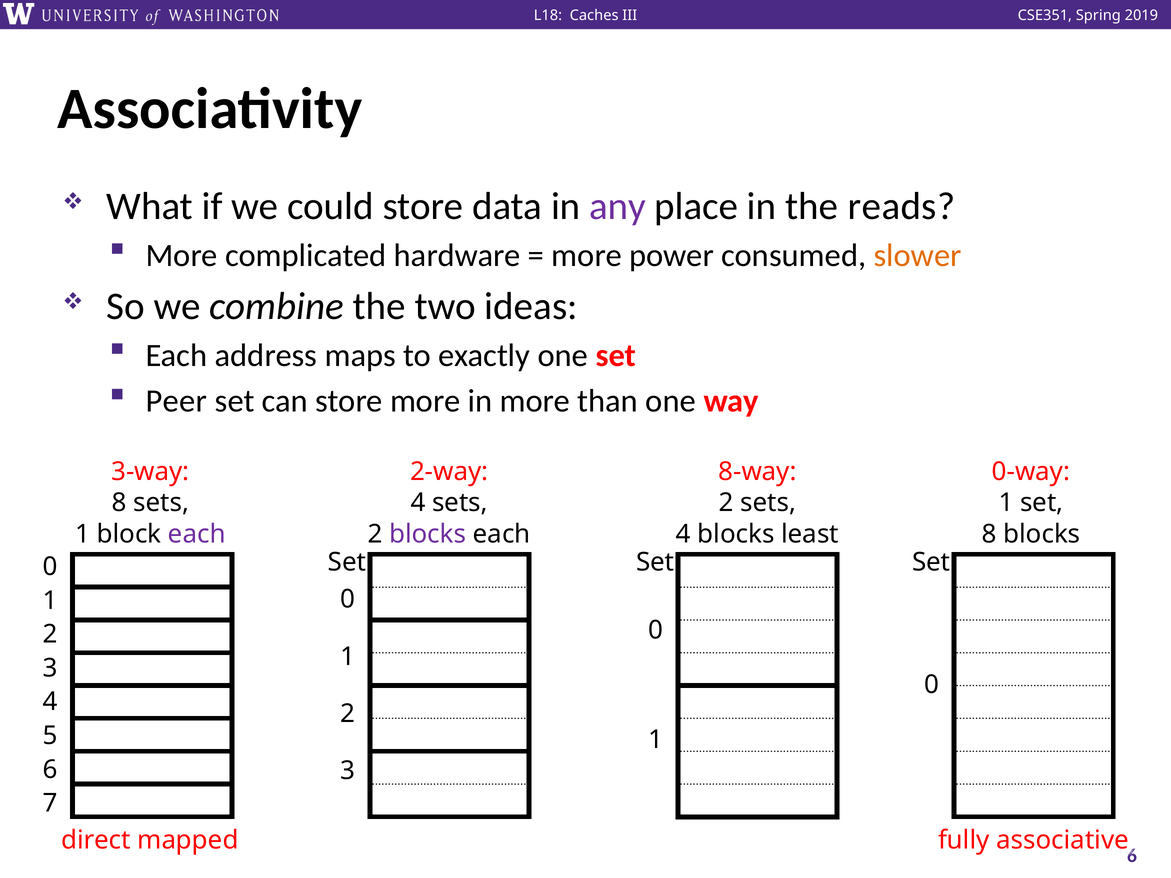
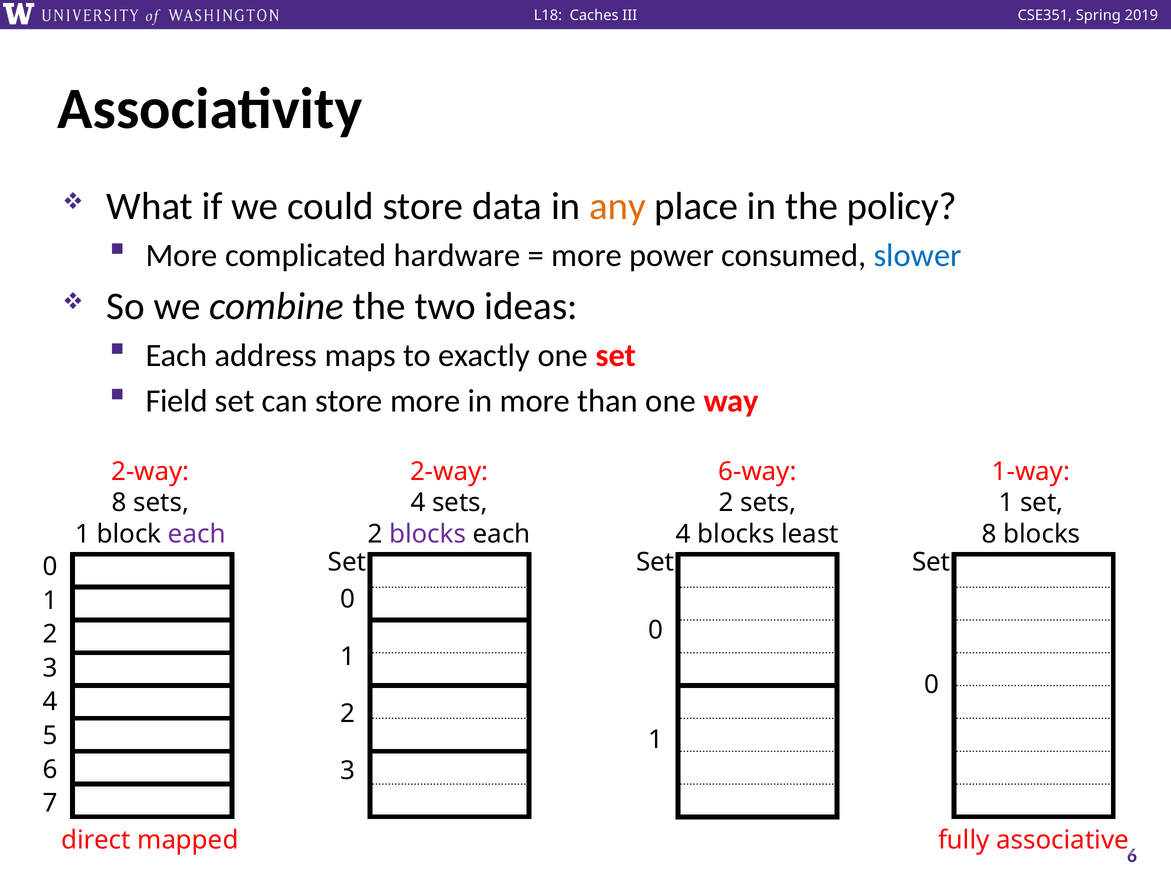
any colour: purple -> orange
reads: reads -> policy
slower colour: orange -> blue
Peer: Peer -> Field
8-way: 8-way -> 6-way
3-way at (150, 472): 3-way -> 2-way
0-way: 0-way -> 1-way
